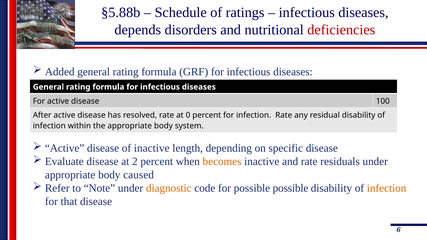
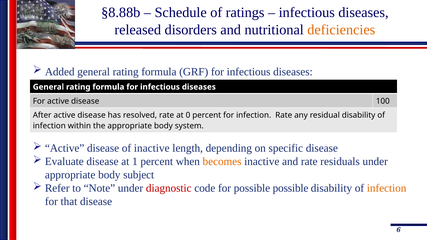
§5.88b: §5.88b -> §8.88b
depends: depends -> released
deficiencies colour: red -> orange
2: 2 -> 1
caused: caused -> subject
diagnostic colour: orange -> red
